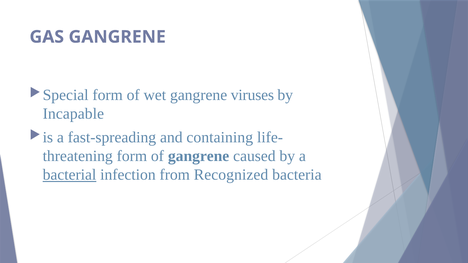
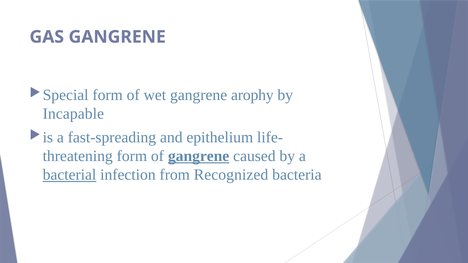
viruses: viruses -> arophy
containing: containing -> epithelium
gangrene at (199, 156) underline: none -> present
